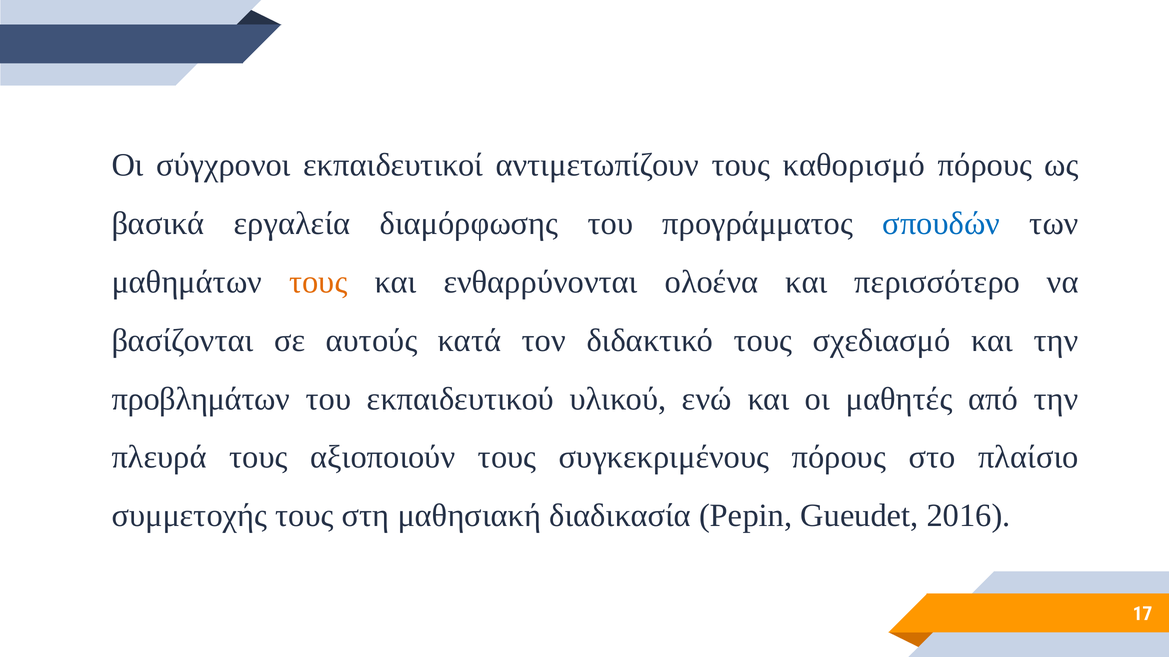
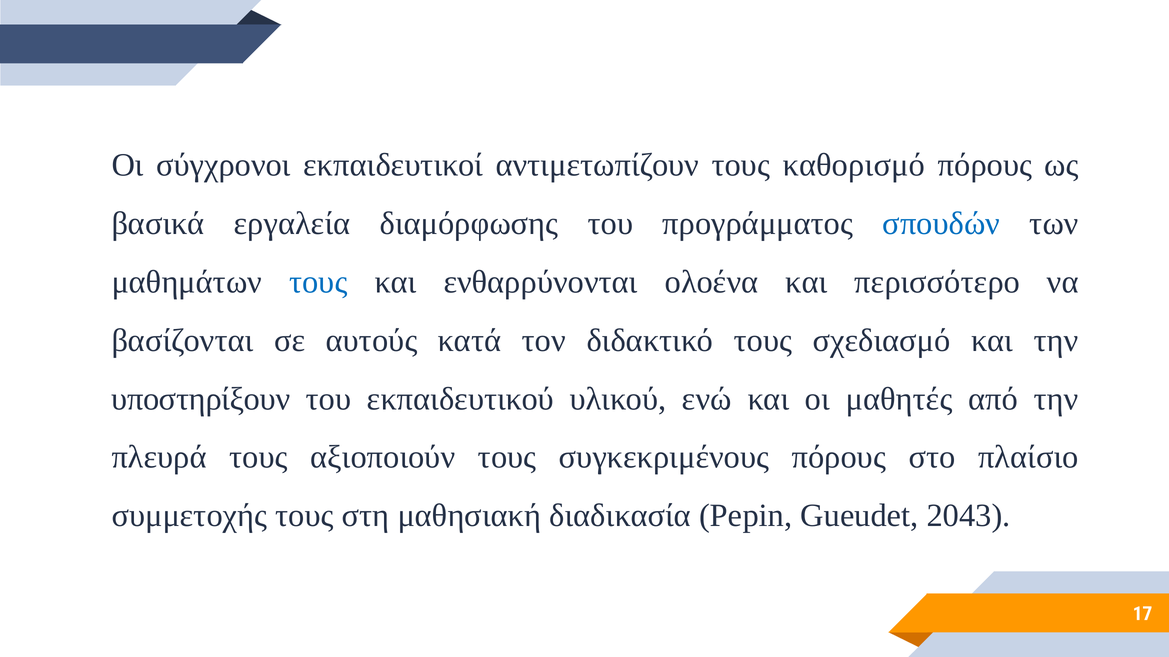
τους at (318, 282) colour: orange -> blue
προβλημάτων: προβλημάτων -> υποστηρίξουν
2016: 2016 -> 2043
